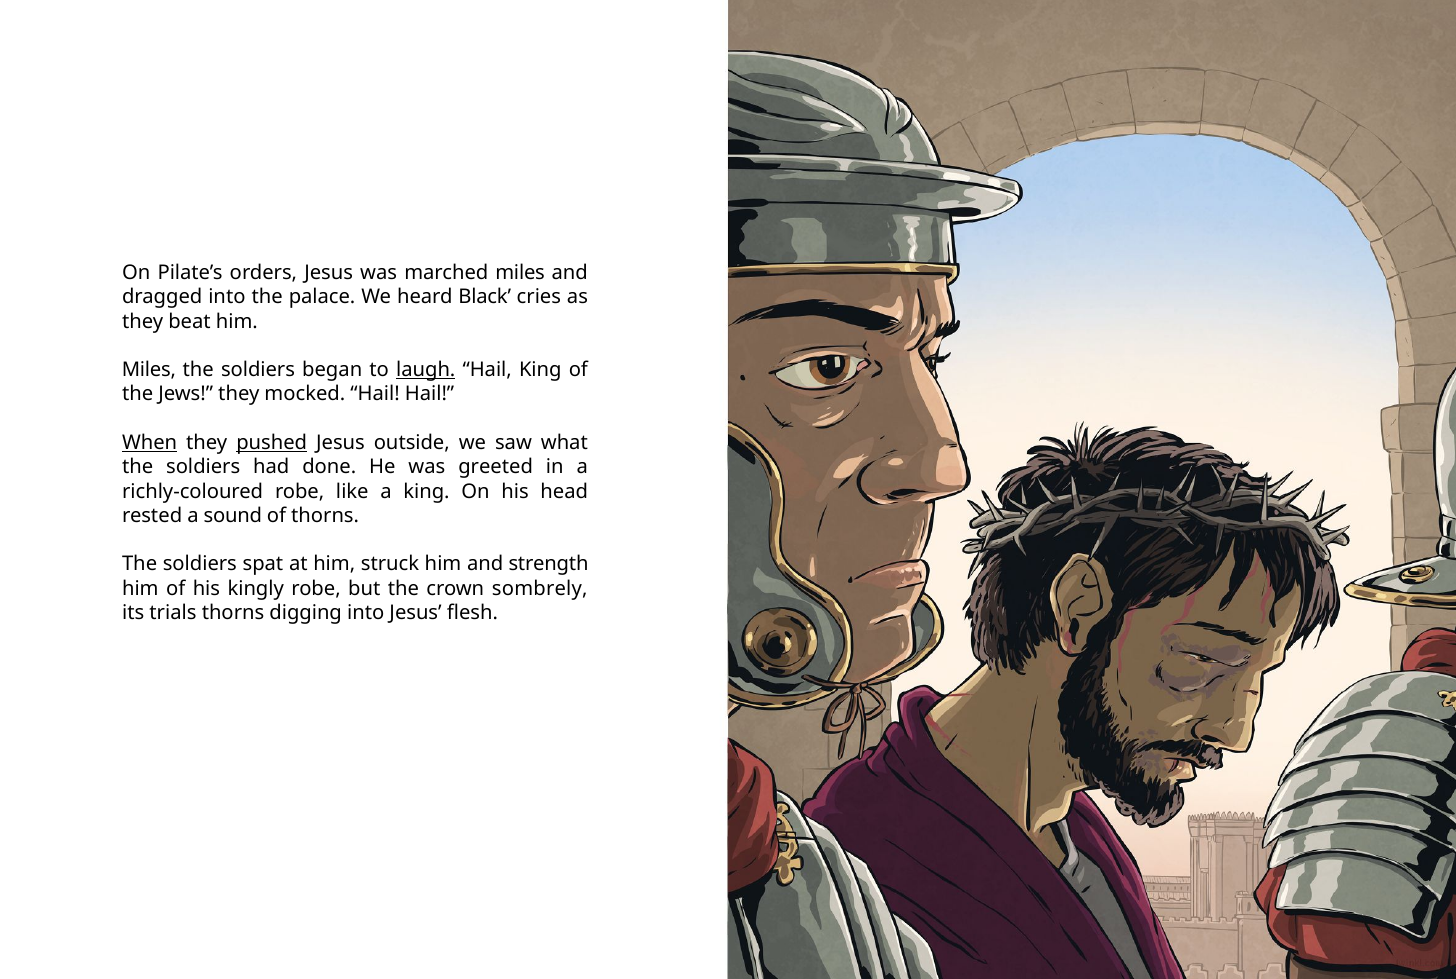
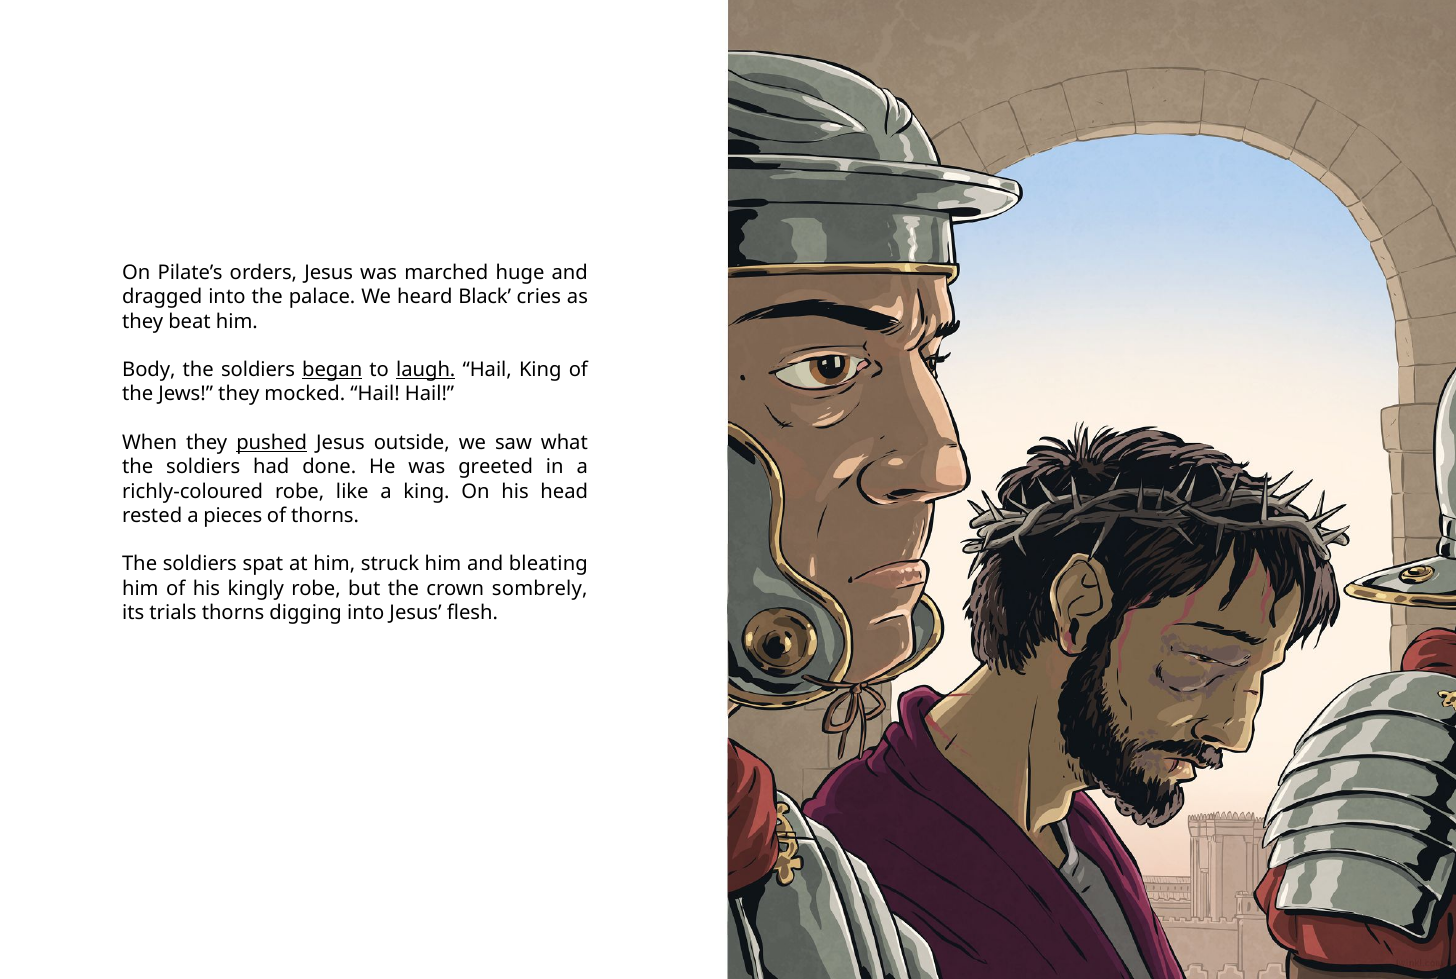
marched miles: miles -> huge
Miles at (149, 370): Miles -> Body
began underline: none -> present
When underline: present -> none
sound: sound -> pieces
strength: strength -> bleating
